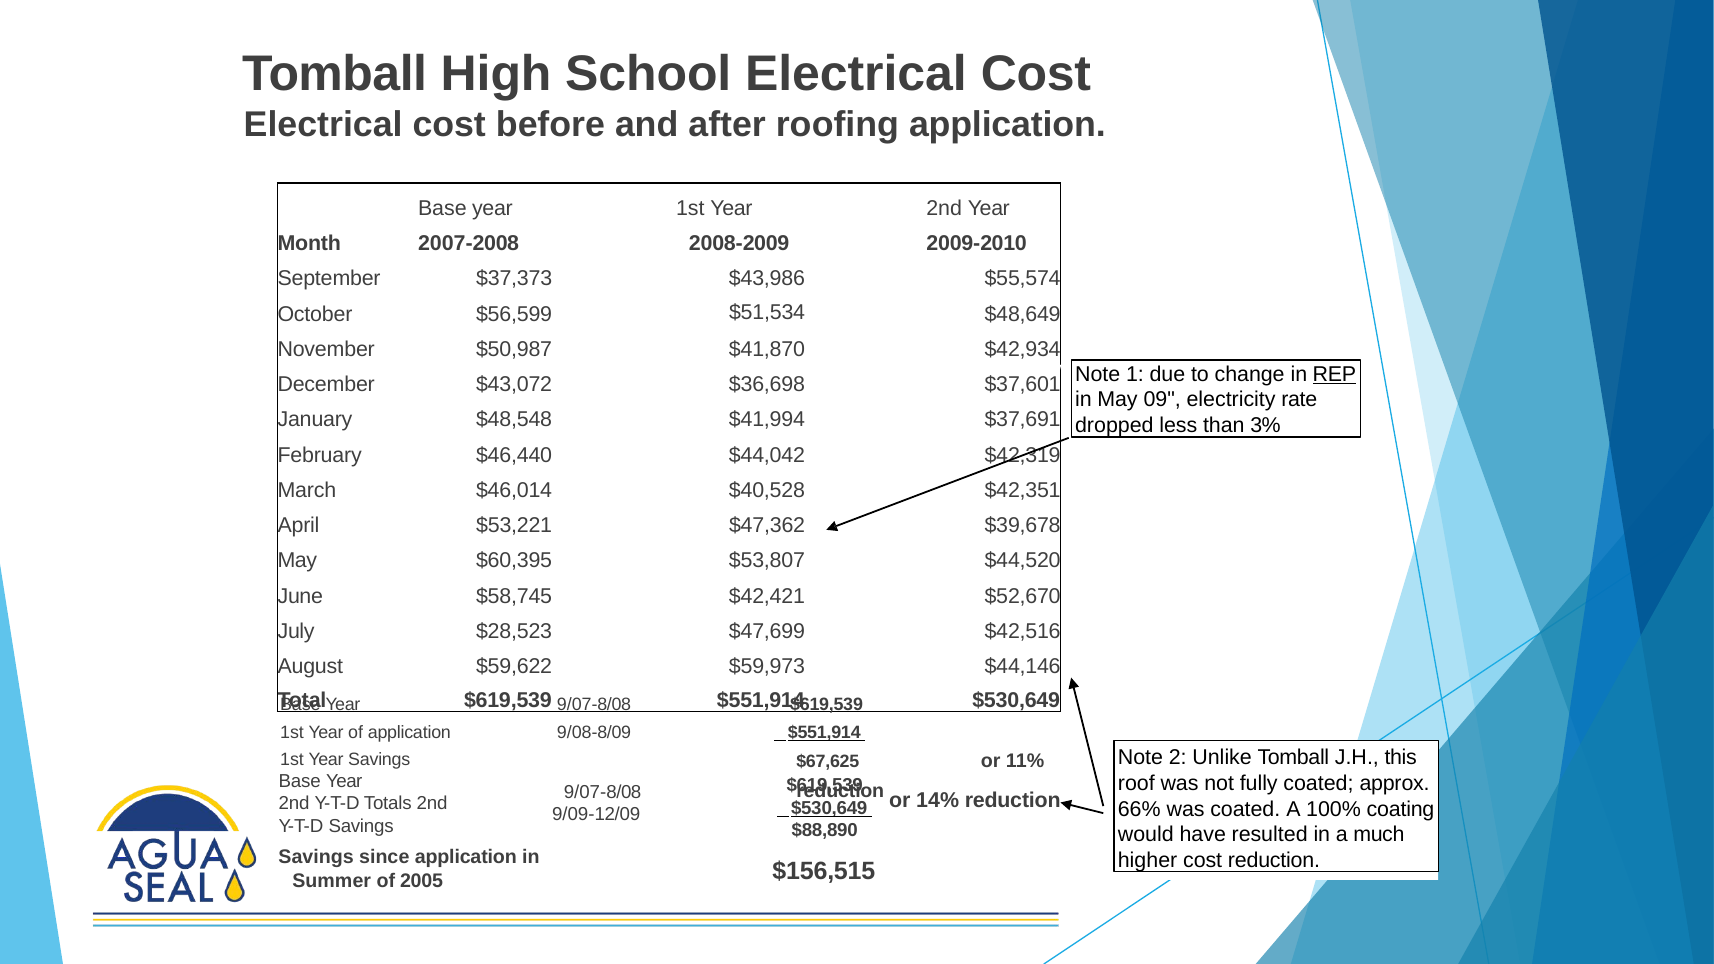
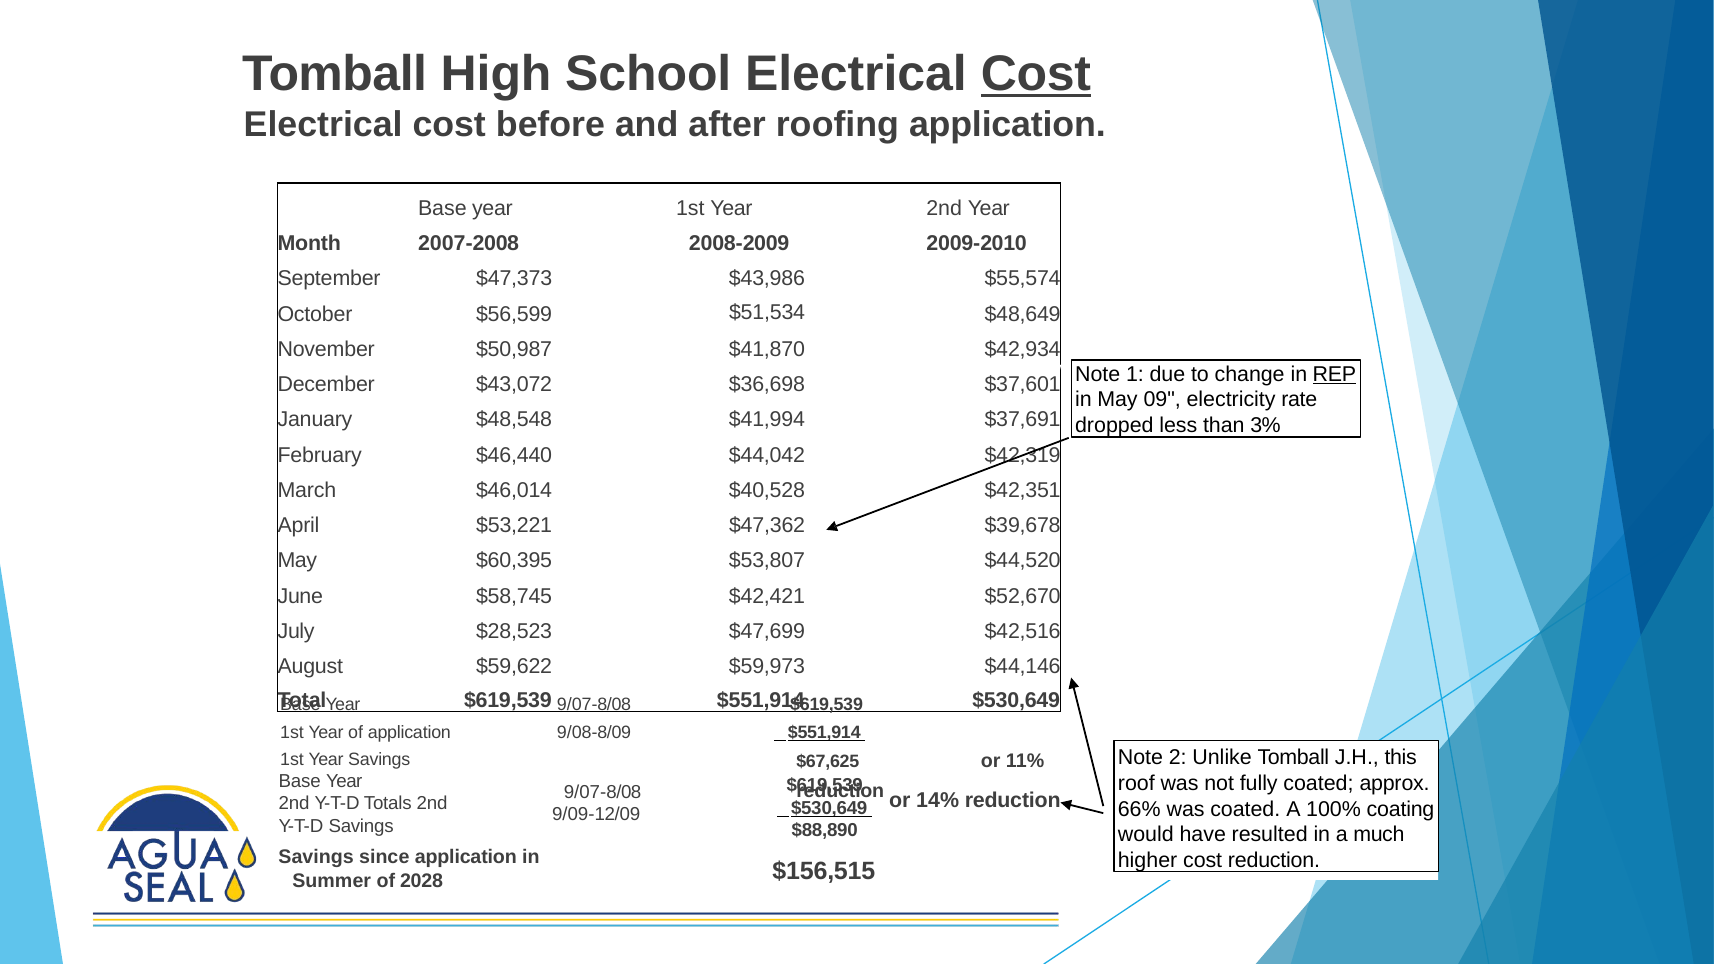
Cost at (1036, 74) underline: none -> present
$37,373: $37,373 -> $47,373
2005: 2005 -> 2028
